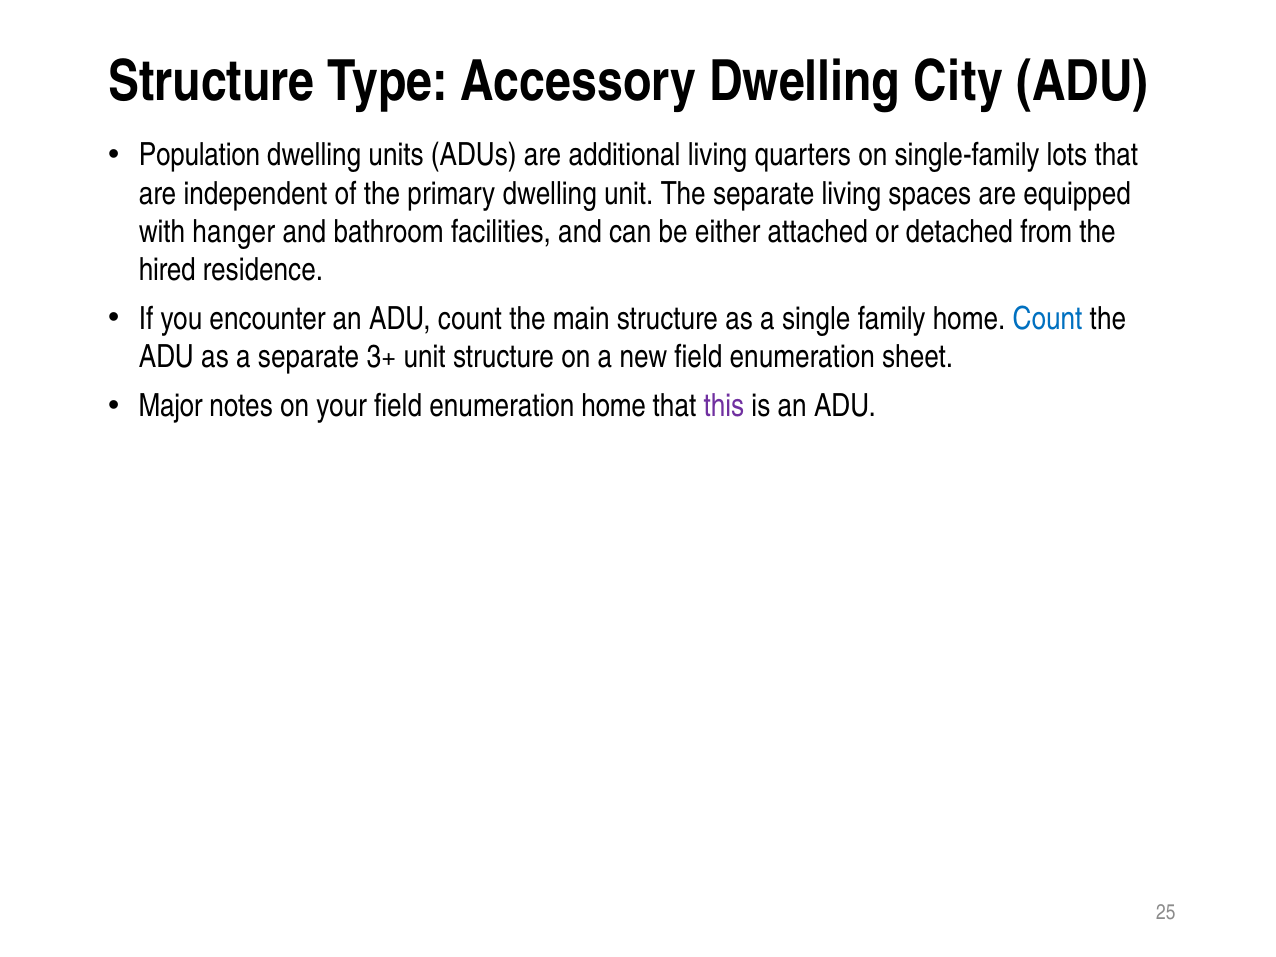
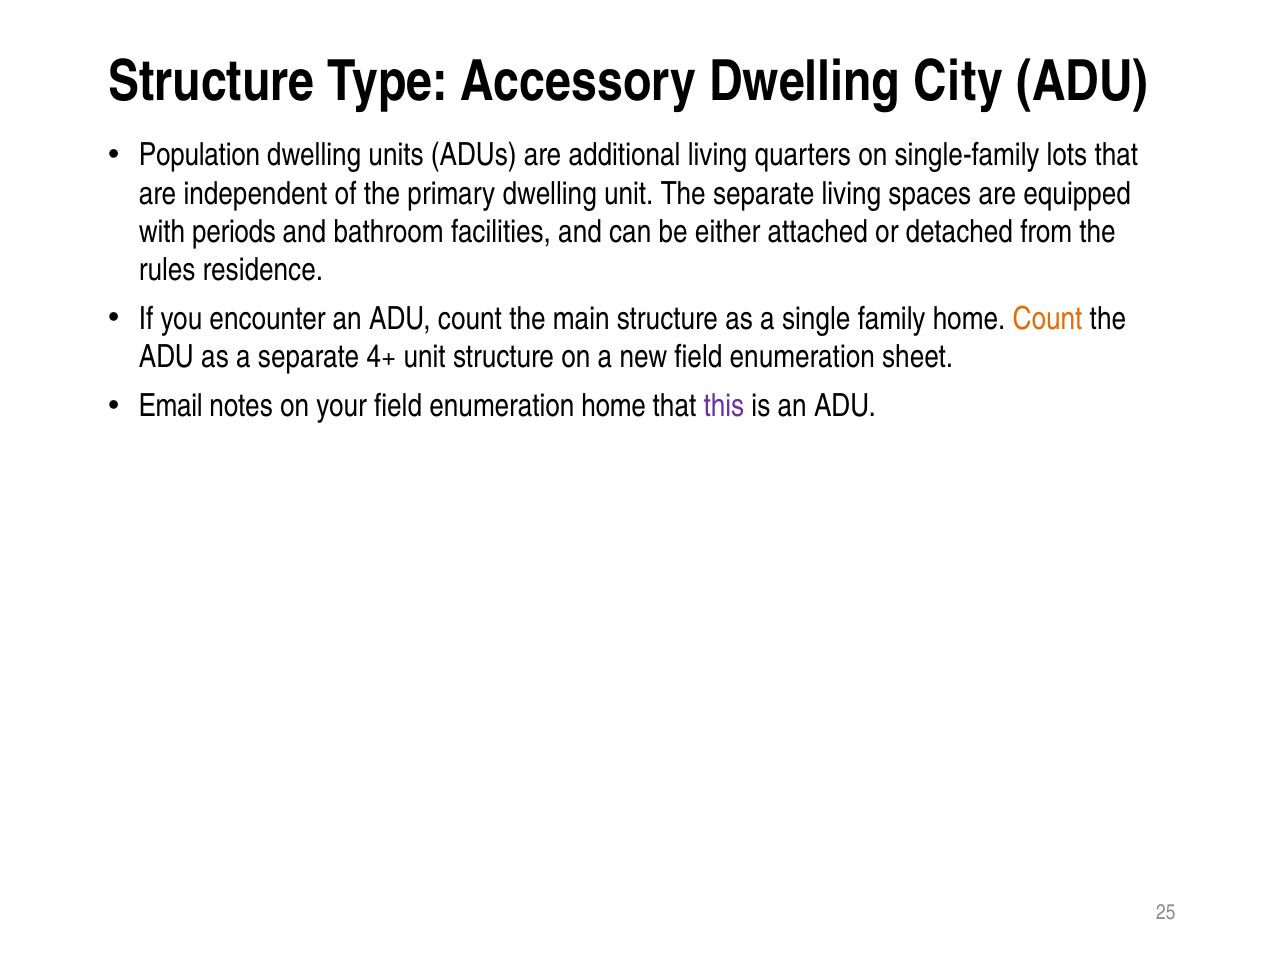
hanger: hanger -> periods
hired: hired -> rules
Count at (1048, 319) colour: blue -> orange
3+: 3+ -> 4+
Major: Major -> Email
